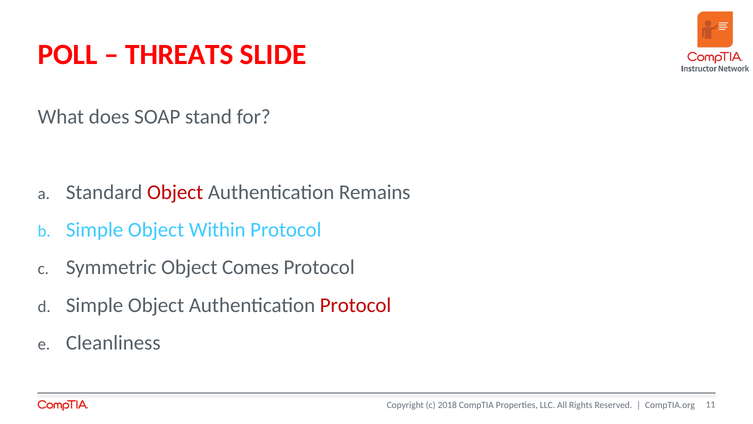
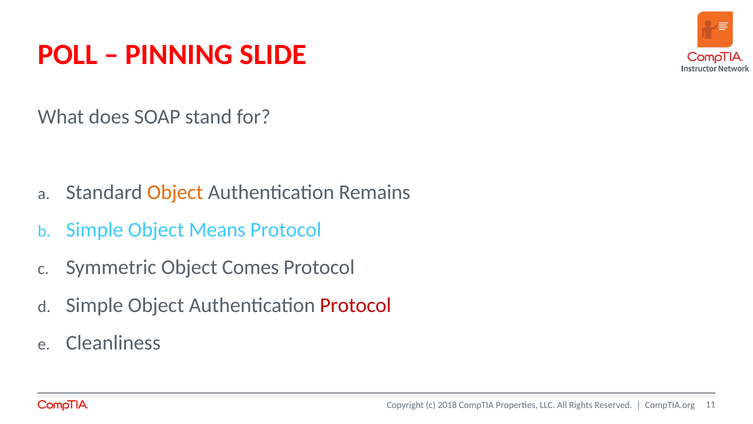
THREATS: THREATS -> PINNING
Object at (175, 192) colour: red -> orange
Within: Within -> Means
